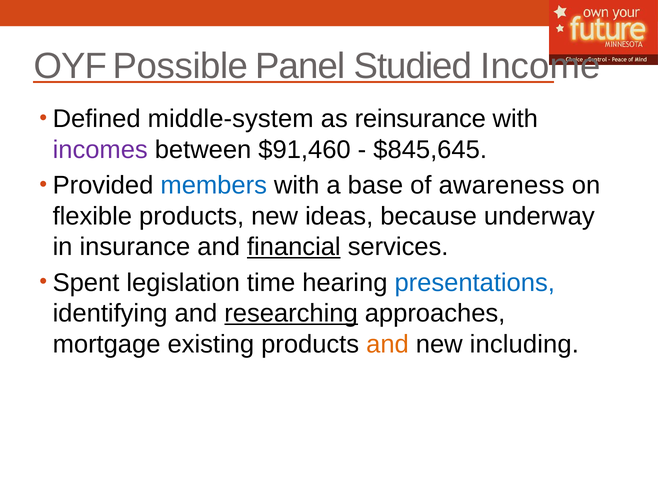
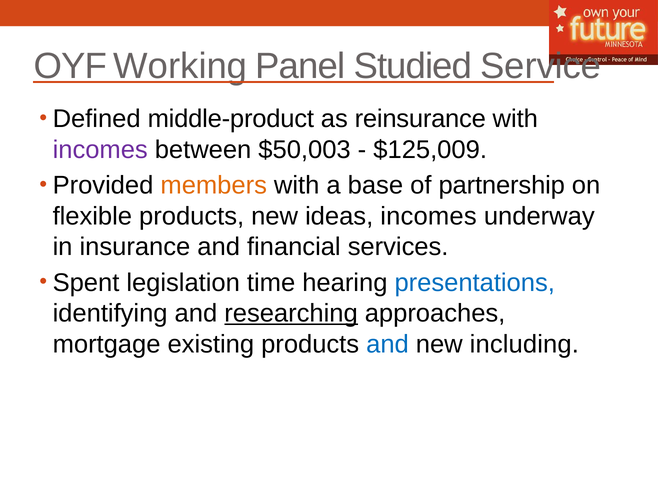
Possible: Possible -> Working
Income: Income -> Service
middle-system: middle-system -> middle-product
$91,460: $91,460 -> $50,003
$845,645: $845,645 -> $125,009
members colour: blue -> orange
awareness: awareness -> partnership
ideas because: because -> incomes
financial underline: present -> none
and at (387, 344) colour: orange -> blue
